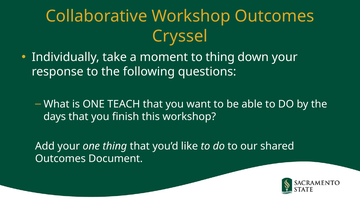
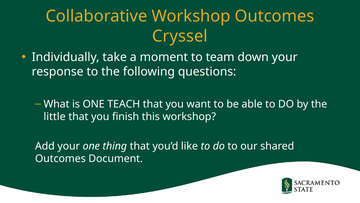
to thing: thing -> team
days: days -> little
